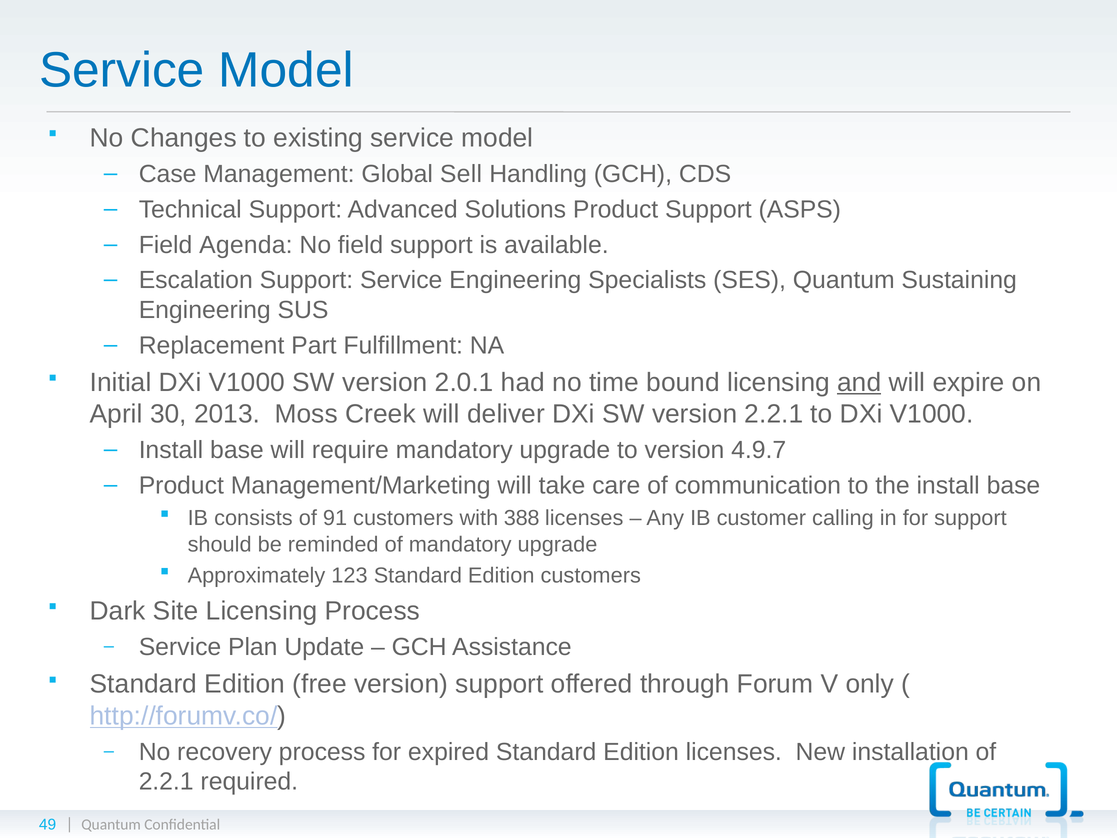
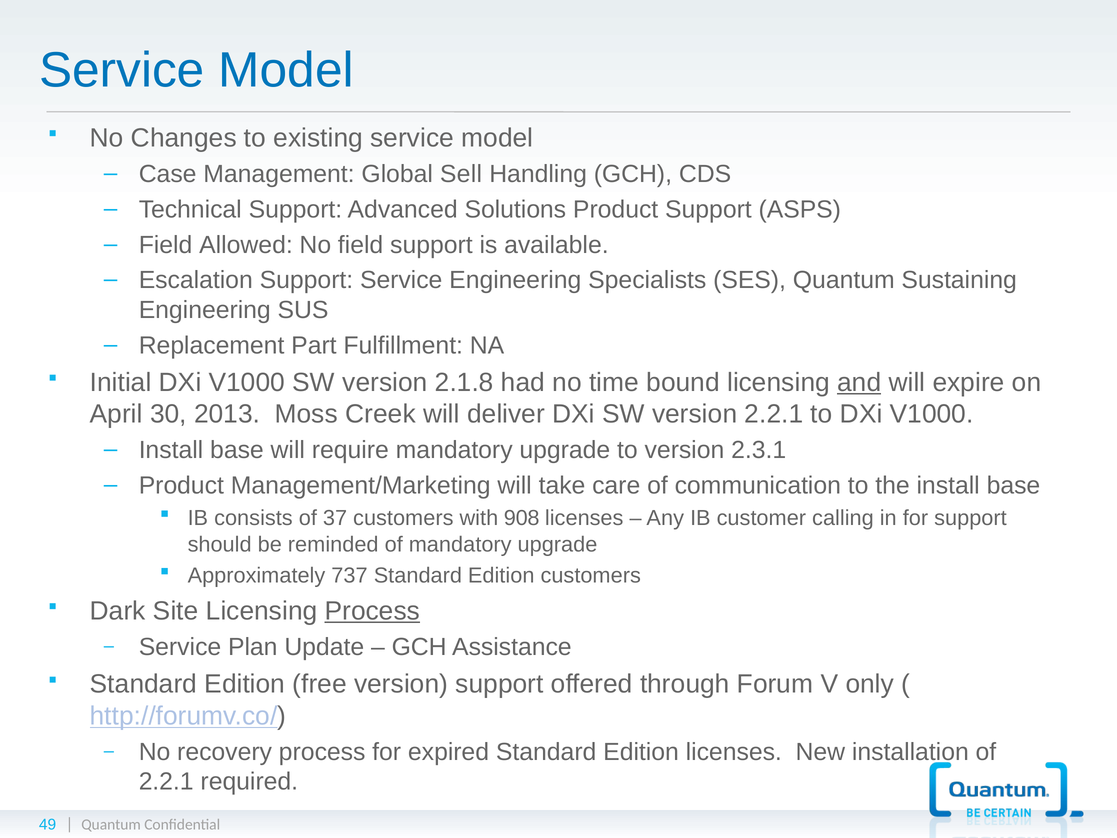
Agenda: Agenda -> Allowed
2.0.1: 2.0.1 -> 2.1.8
4.9.7: 4.9.7 -> 2.3.1
91: 91 -> 37
388: 388 -> 908
123: 123 -> 737
Process at (372, 611) underline: none -> present
